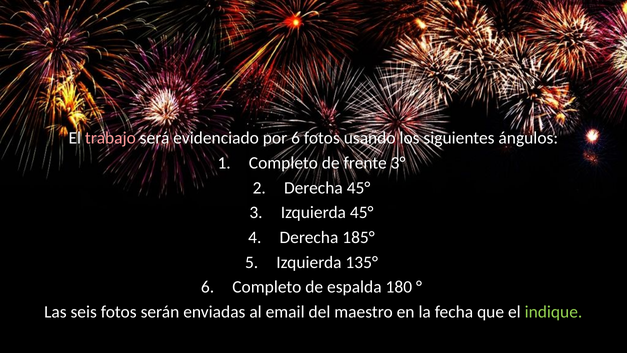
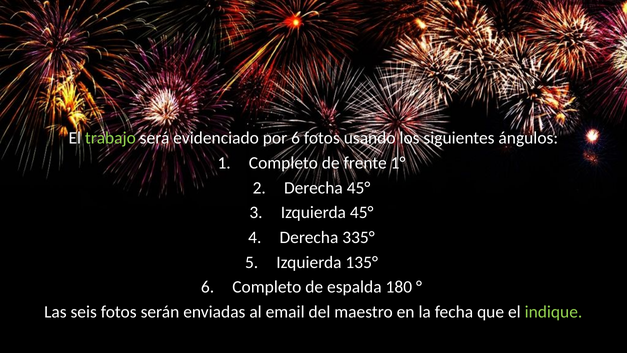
trabajo colour: pink -> light green
3°: 3° -> 1°
185°: 185° -> 335°
